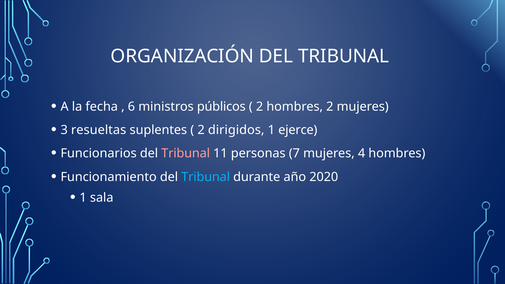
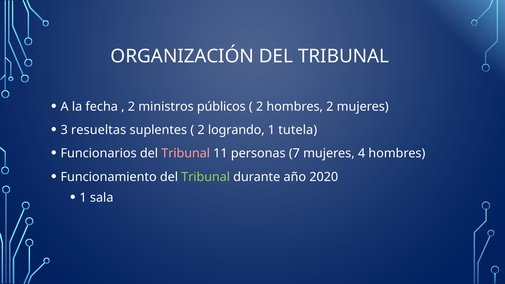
6 at (131, 107): 6 -> 2
dirigidos: dirigidos -> logrando
ejerce: ejerce -> tutela
Tribunal at (206, 177) colour: light blue -> light green
